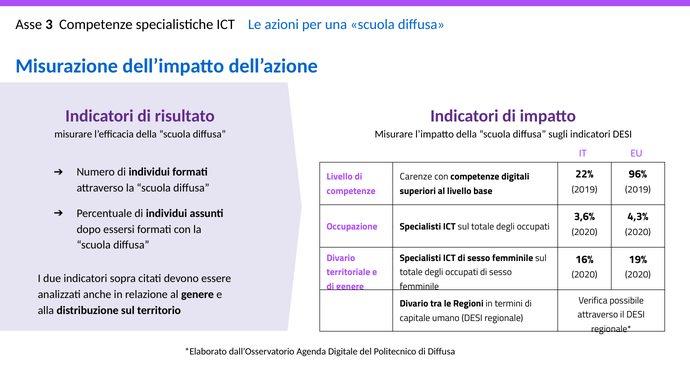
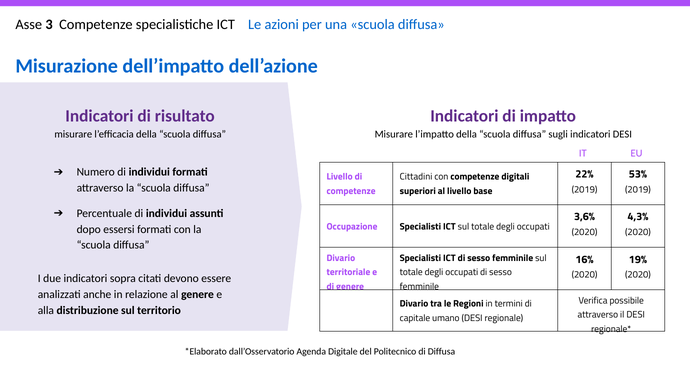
96%: 96% -> 53%
Carenze: Carenze -> Cittadini
